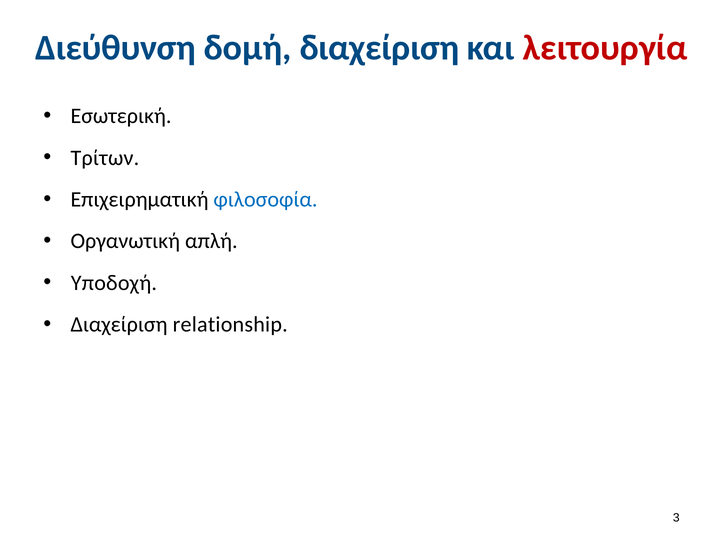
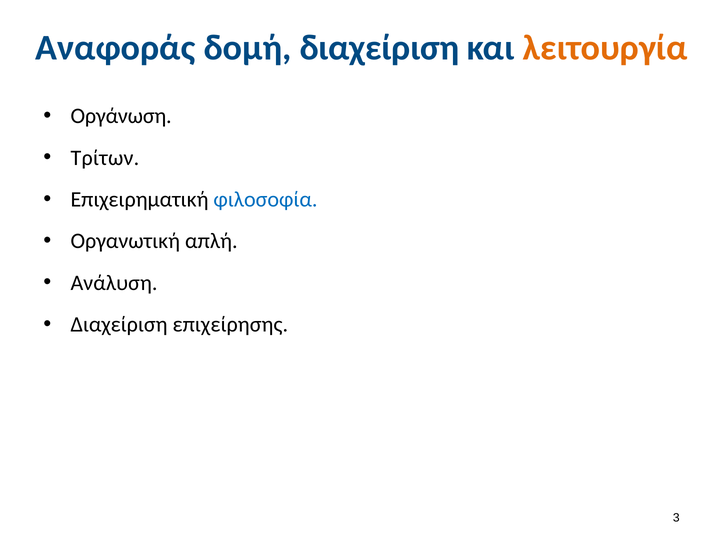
Διεύθυνση: Διεύθυνση -> Αναφοράς
λειτουργία colour: red -> orange
Εσωτερική: Εσωτερική -> Οργάνωση
Υποδοχή: Υποδοχή -> Ανάλυση
relationship: relationship -> επιχείρησης
